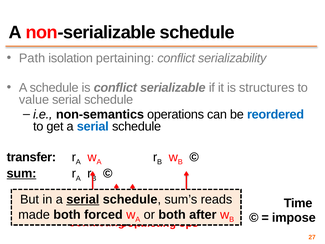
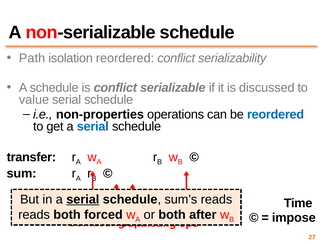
isolation pertaining: pertaining -> reordered
structures: structures -> discussed
non-semantics: non-semantics -> non-properties
sum underline: present -> none
made at (34, 214): made -> reads
